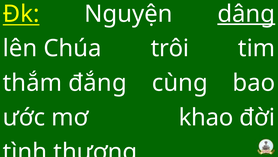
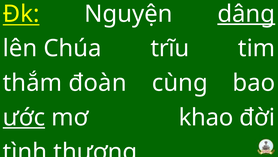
trôi: trôi -> trĩu
đắng: đắng -> đoàn
ước underline: none -> present
